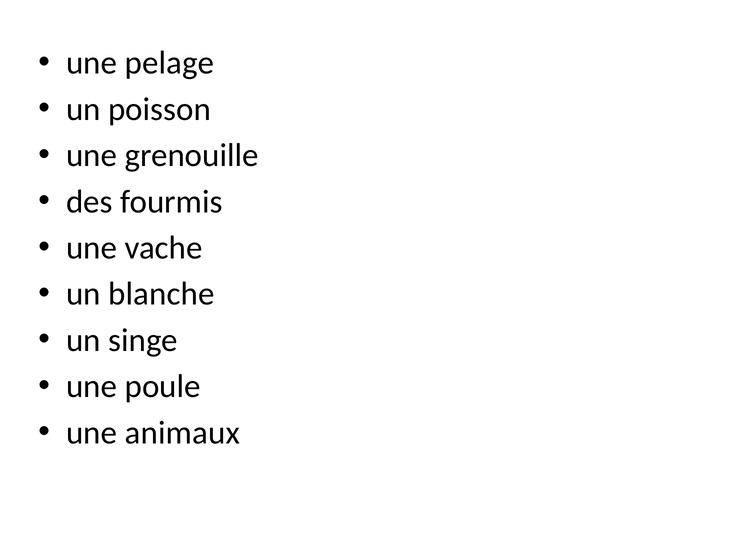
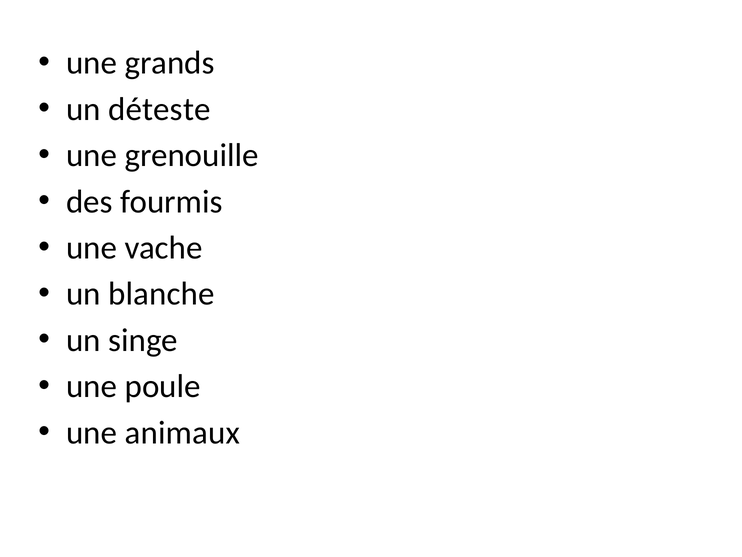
pelage: pelage -> grands
poisson: poisson -> déteste
